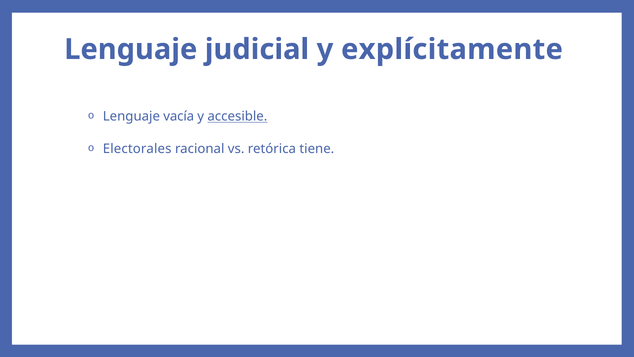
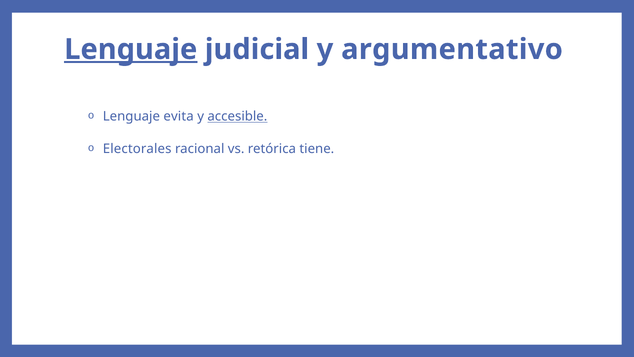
Lenguaje at (131, 49) underline: none -> present
explícitamente: explícitamente -> argumentativo
vacía: vacía -> evita
